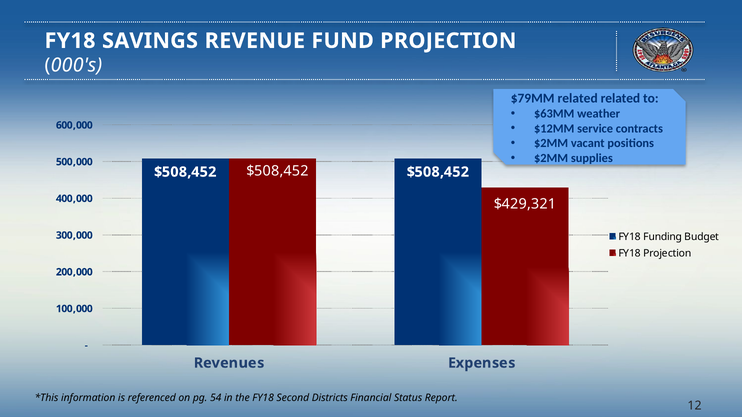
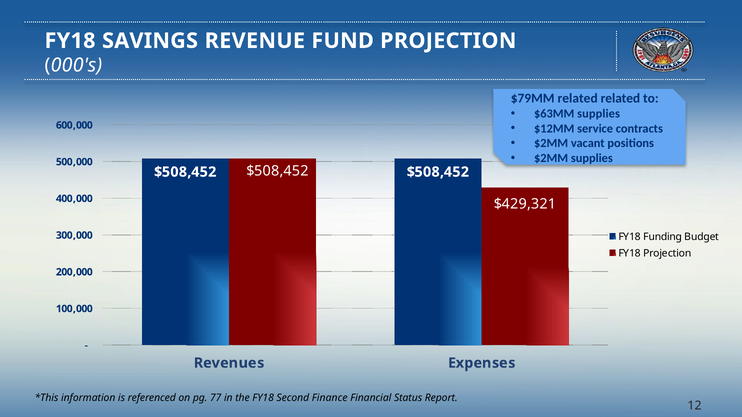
$63MM weather: weather -> supplies
54: 54 -> 77
Districts: Districts -> Finance
